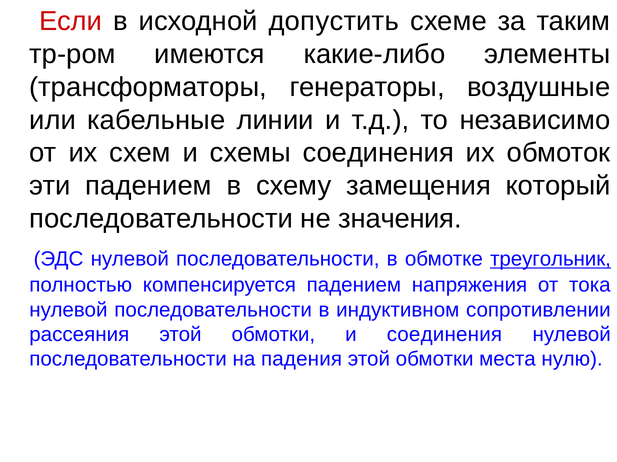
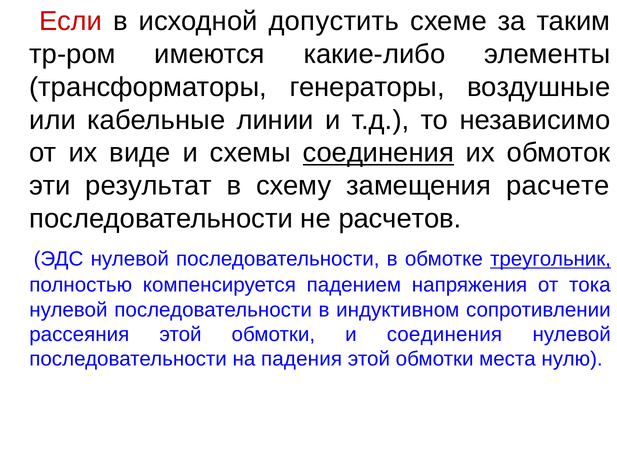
схем: схем -> виде
соединения at (378, 153) underline: none -> present
эти падением: падением -> результат
который: который -> расчете
значения: значения -> расчетов
